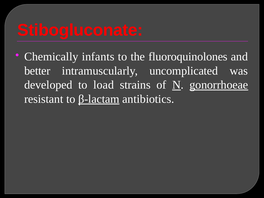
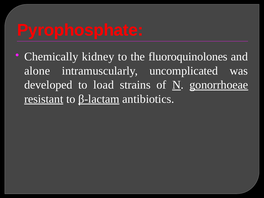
Stibogluconate: Stibogluconate -> Pyrophosphate
infants: infants -> kidney
better: better -> alone
resistant underline: none -> present
